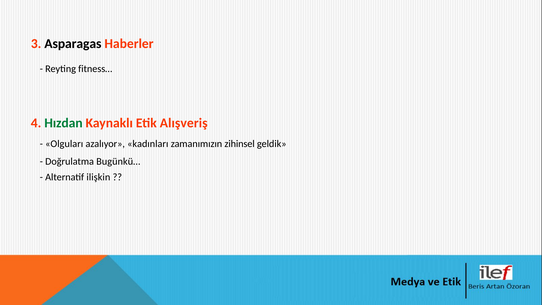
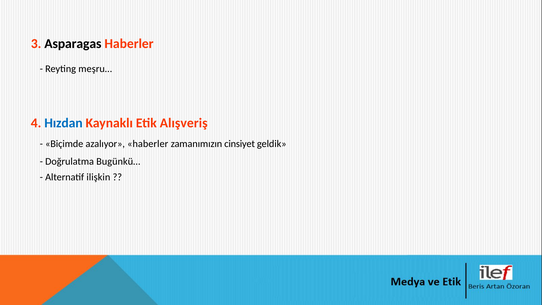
fitness…: fitness… -> meşru…
Hızdan colour: green -> blue
Olguları: Olguları -> Biçimde
azalıyor kadınları: kadınları -> haberler
zihinsel: zihinsel -> cinsiyet
